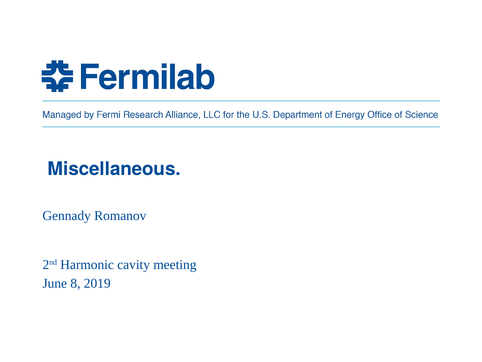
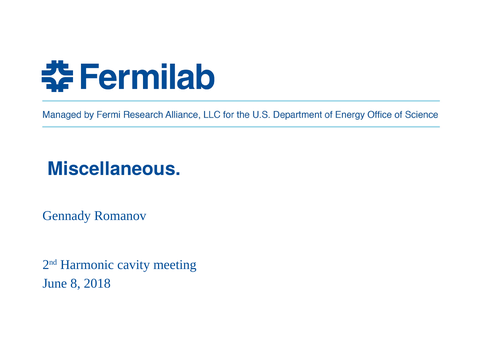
2019: 2019 -> 2018
